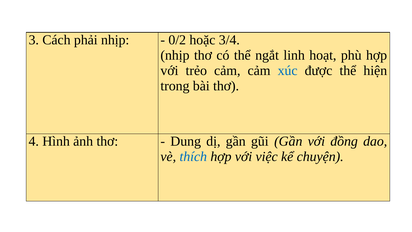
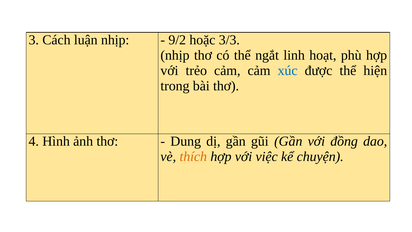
phải: phải -> luận
0/2: 0/2 -> 9/2
3/4: 3/4 -> 3/3
thích colour: blue -> orange
